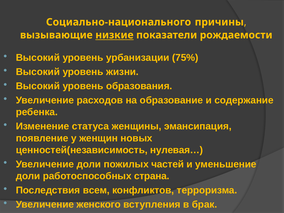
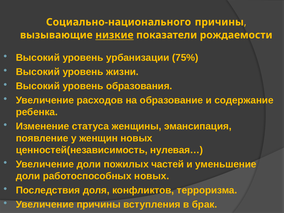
работоспособных страна: страна -> новых
всем: всем -> доля
Увеличение женского: женского -> причины
